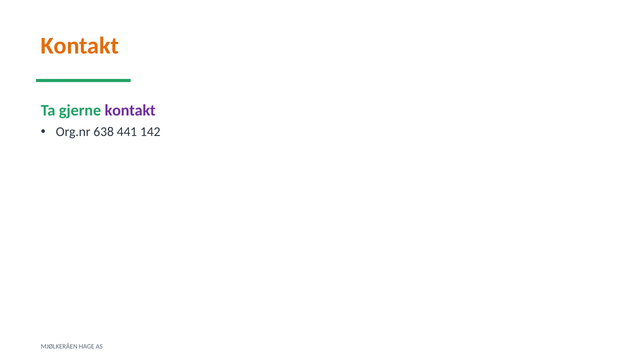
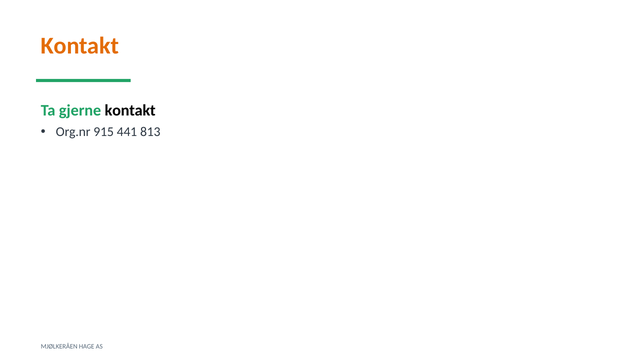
kontakt at (130, 110) colour: purple -> black
638: 638 -> 915
142: 142 -> 813
